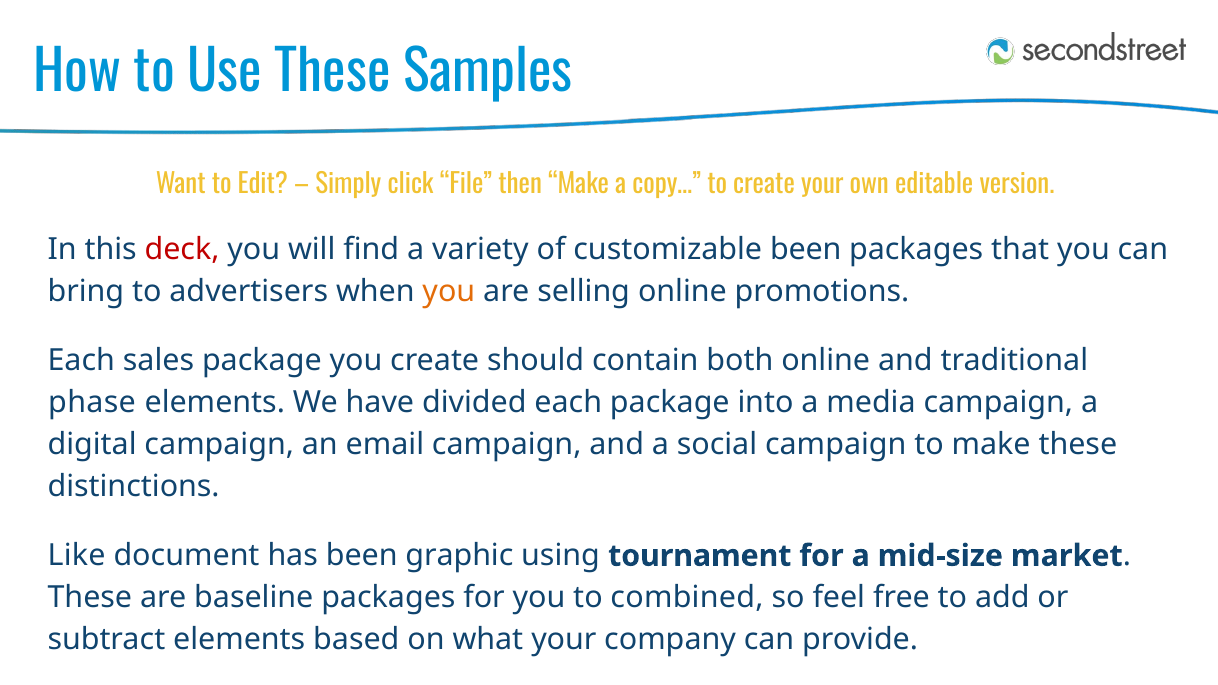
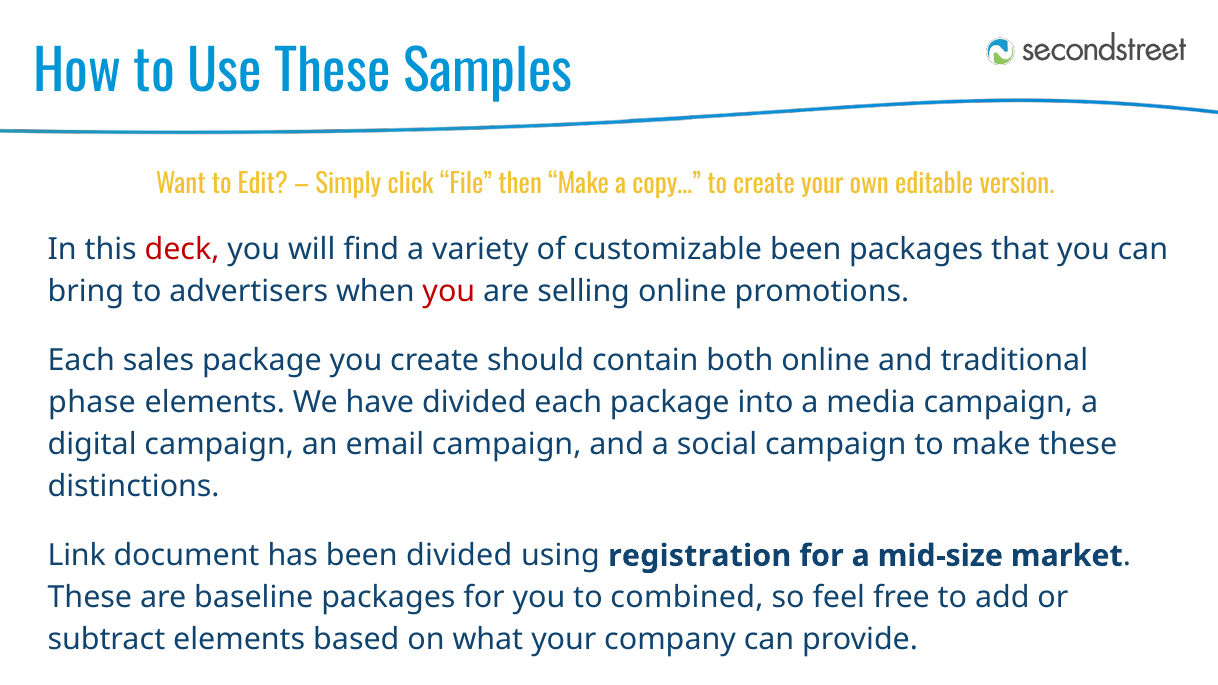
you at (449, 292) colour: orange -> red
Like: Like -> Link
been graphic: graphic -> divided
tournament: tournament -> registration
